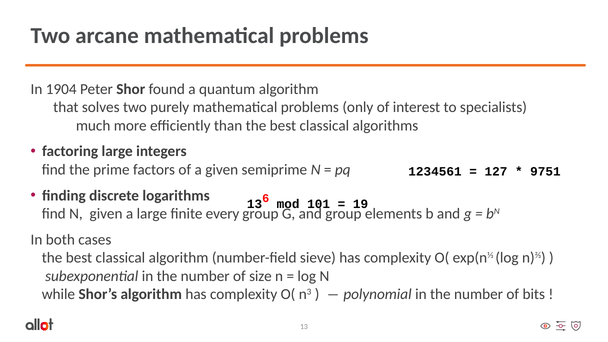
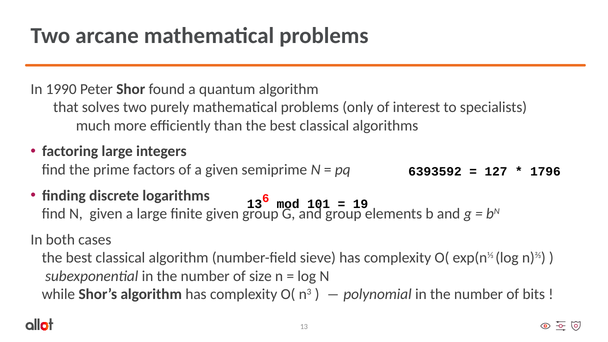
1904: 1904 -> 1990
1234561: 1234561 -> 6393592
9751: 9751 -> 1796
finite every: every -> given
